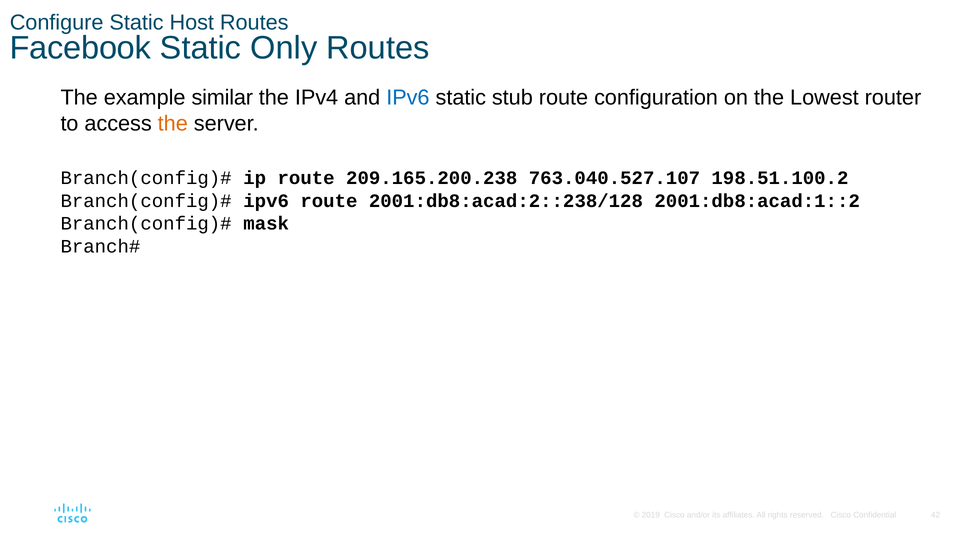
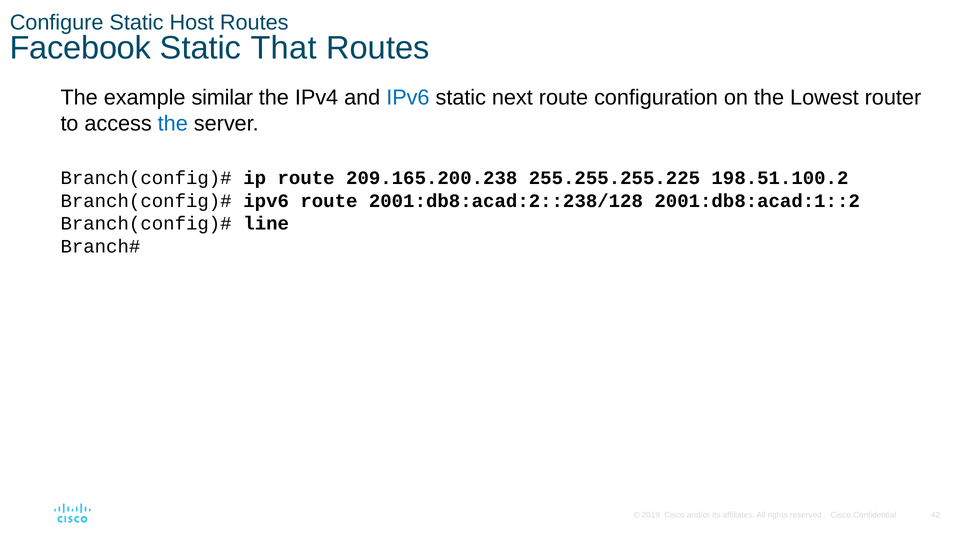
Only: Only -> That
stub: stub -> next
the at (173, 124) colour: orange -> blue
763.040.527.107: 763.040.527.107 -> 255.255.255.225
mask: mask -> line
